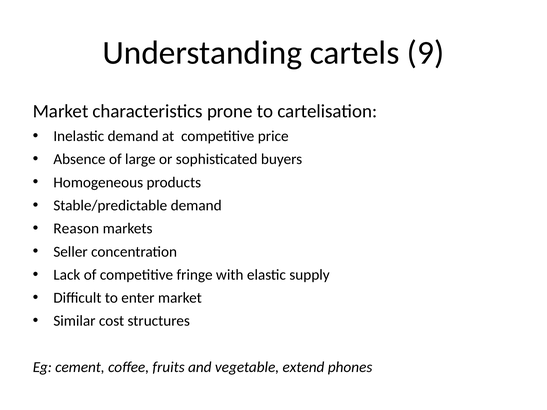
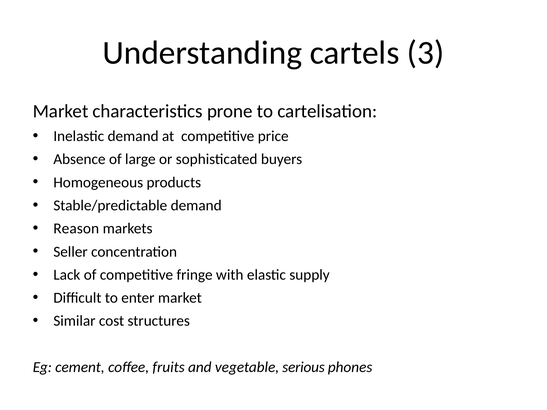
9: 9 -> 3
extend: extend -> serious
